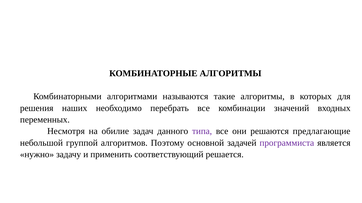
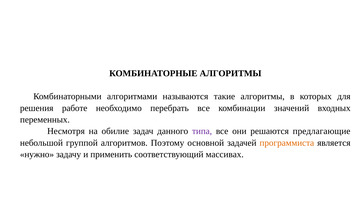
наших: наших -> работе
программиста colour: purple -> orange
решается: решается -> массивах
